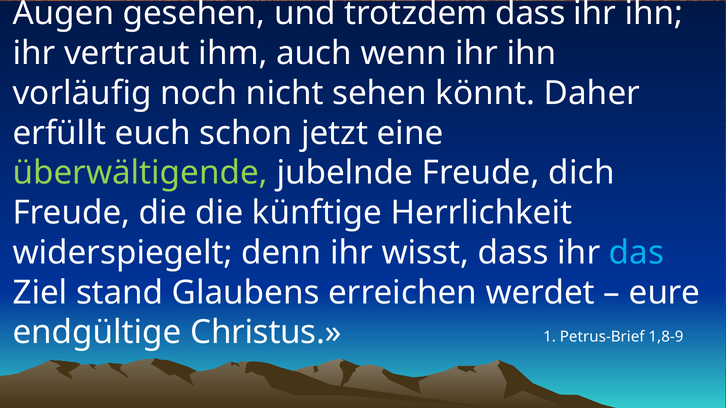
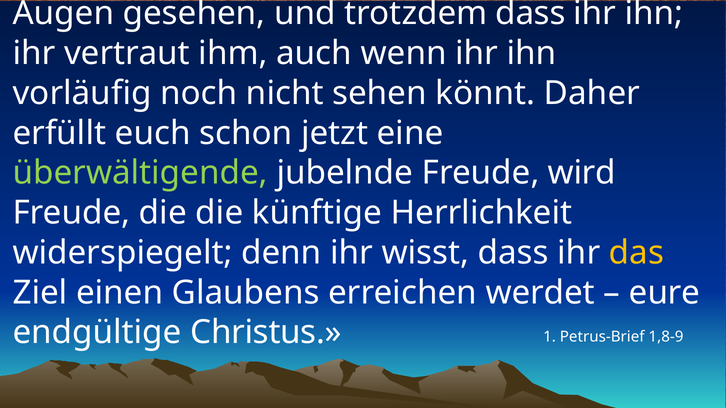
dich: dich -> wird
das colour: light blue -> yellow
stand: stand -> einen
